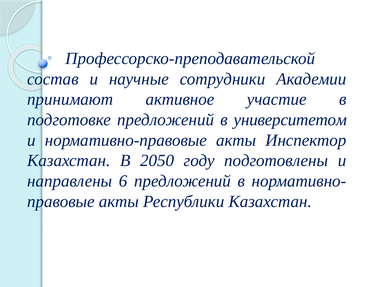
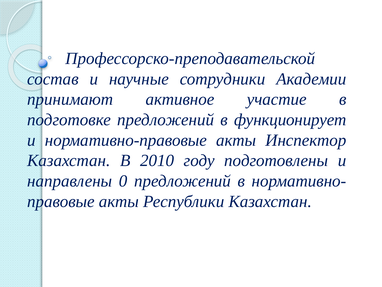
университетом: университетом -> функционирует
2050: 2050 -> 2010
6: 6 -> 0
